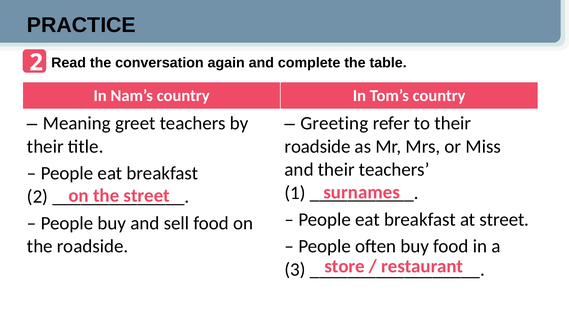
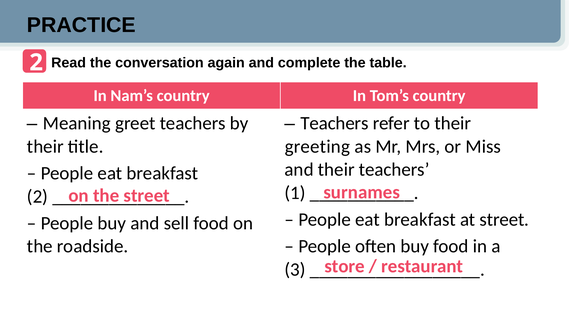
Greeting at (334, 123): Greeting -> Teachers
roadside at (318, 147): roadside -> greeting
